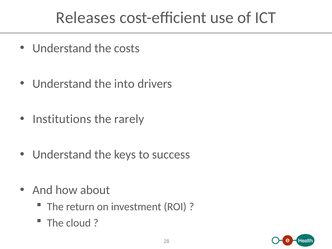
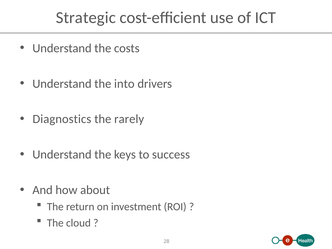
Releases: Releases -> Strategic
Institutions: Institutions -> Diagnostics
